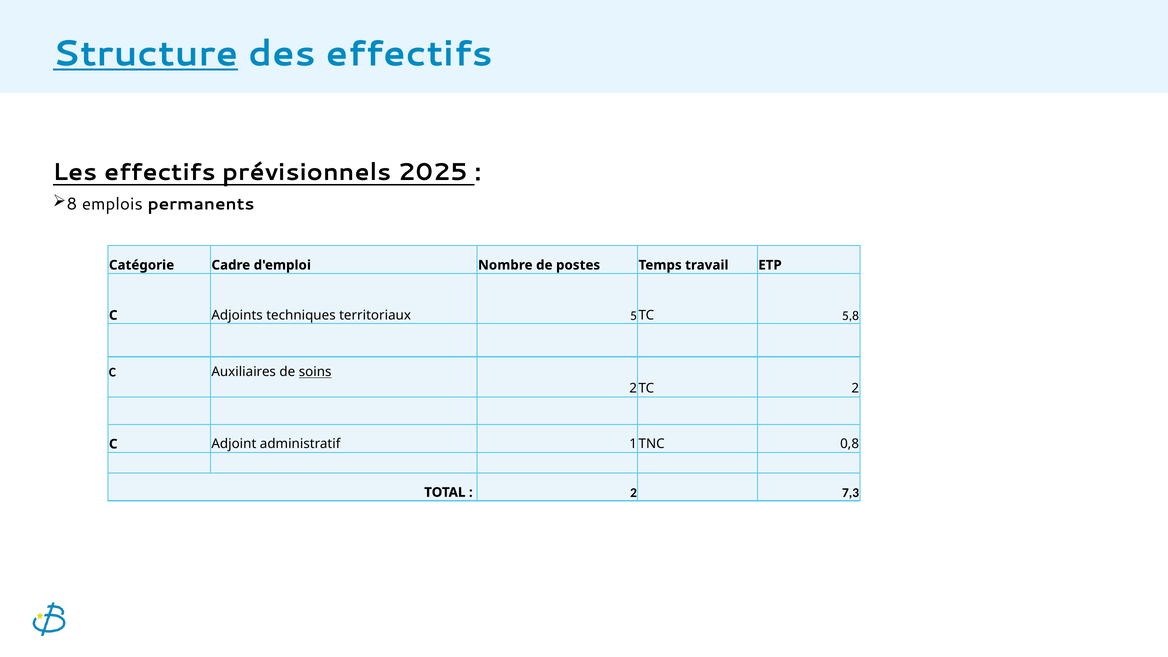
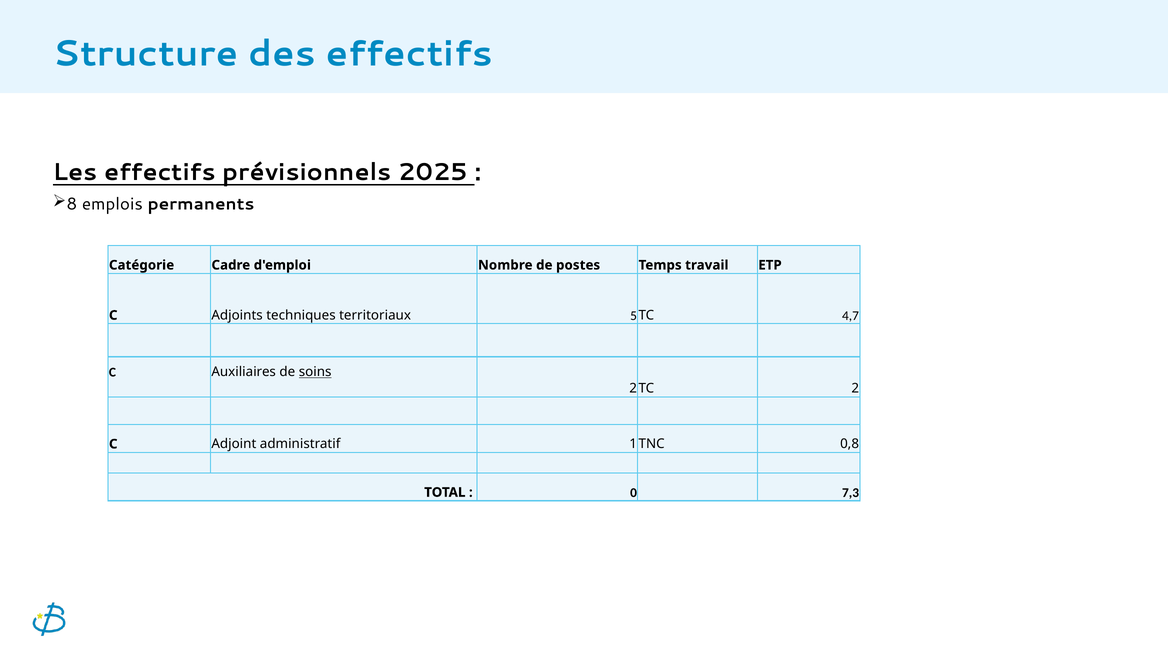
Structure underline: present -> none
5,8: 5,8 -> 4,7
2 at (634, 493): 2 -> 0
